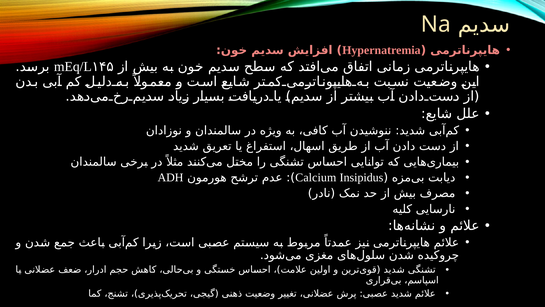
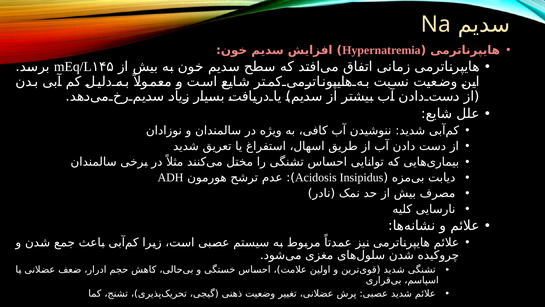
Calcium: Calcium -> Acidosis
